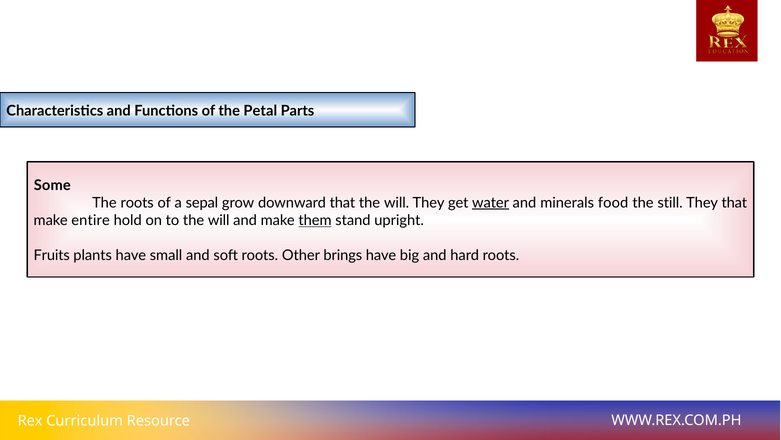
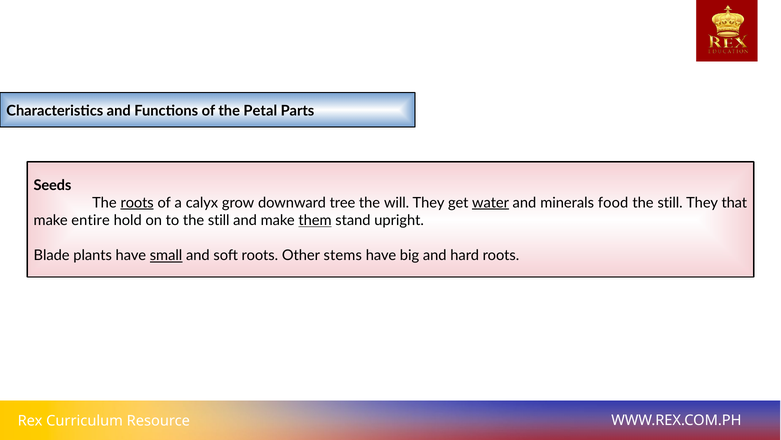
Some: Some -> Seeds
roots at (137, 203) underline: none -> present
sepal: sepal -> calyx
downward that: that -> tree
to the will: will -> still
Fruits: Fruits -> Blade
small underline: none -> present
brings: brings -> stems
